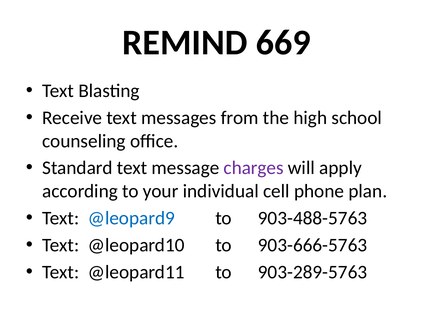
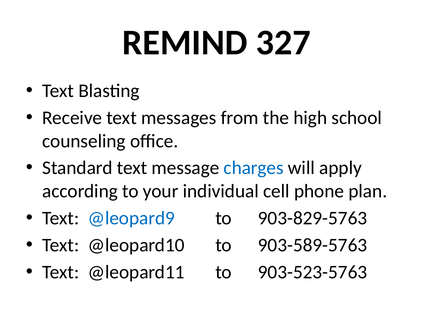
669: 669 -> 327
charges colour: purple -> blue
903-488-5763: 903-488-5763 -> 903-829-5763
903-666-5763: 903-666-5763 -> 903-589-5763
903-289-5763: 903-289-5763 -> 903-523-5763
